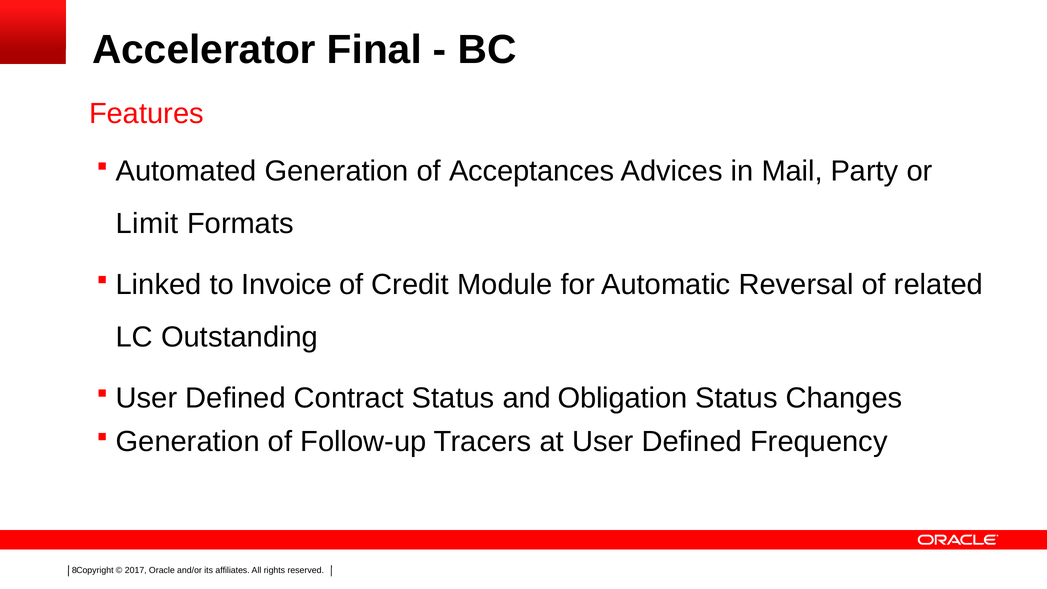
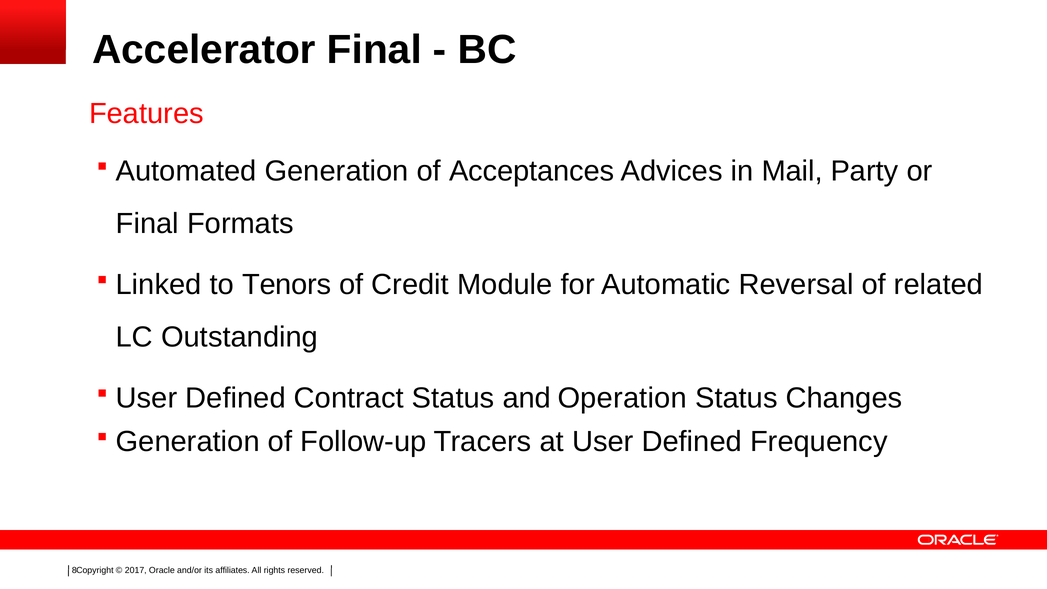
Limit at (147, 224): Limit -> Final
Invoice: Invoice -> Tenors
Obligation: Obligation -> Operation
